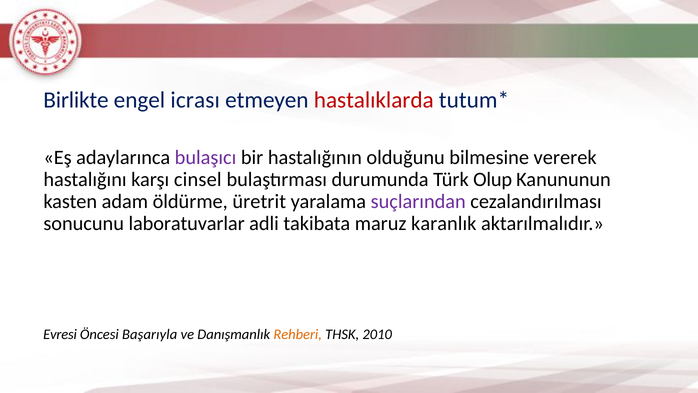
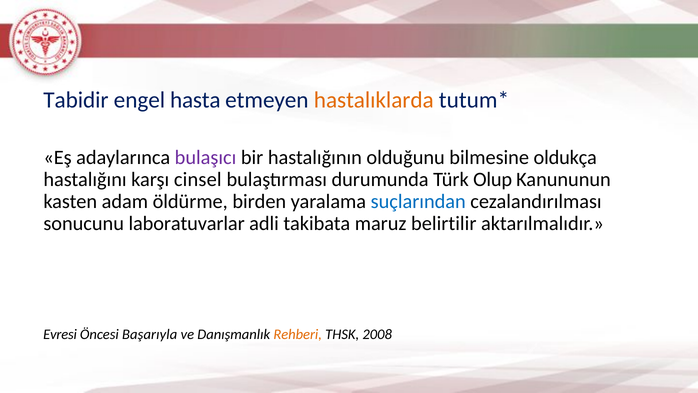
Birlikte: Birlikte -> Tabidir
icrası: icrası -> hasta
hastalıklarda colour: red -> orange
vererek: vererek -> oldukça
üretrit: üretrit -> birden
suçlarından colour: purple -> blue
karanlık: karanlık -> belirtilir
2010: 2010 -> 2008
